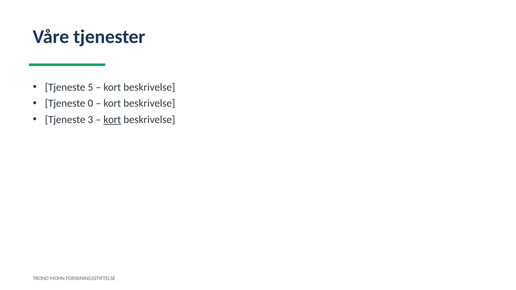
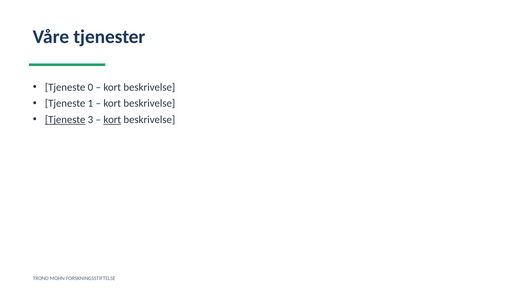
5: 5 -> 0
0: 0 -> 1
Tjeneste at (65, 120) underline: none -> present
